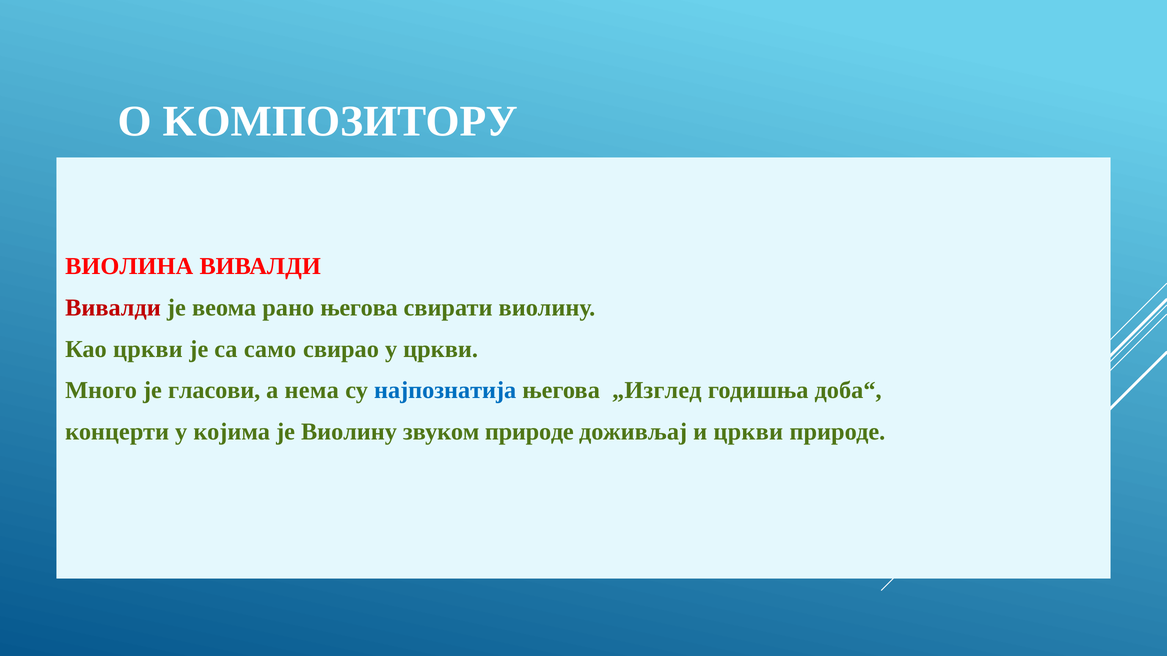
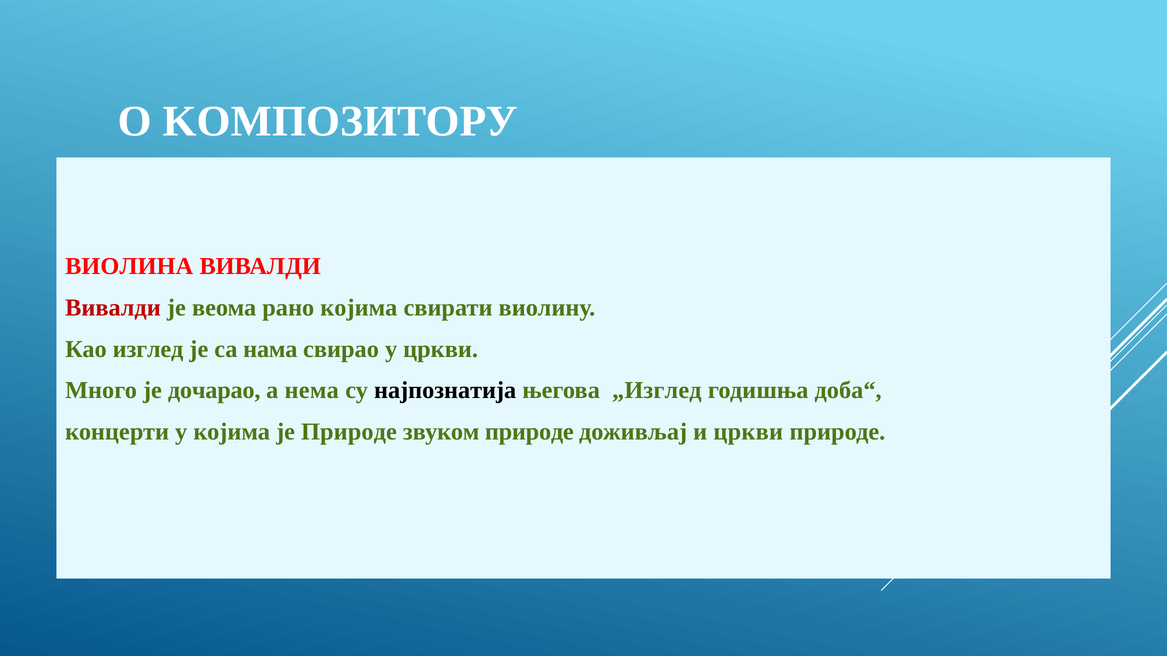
рано његова: његова -> којима
Као цркви: цркви -> изглед
само: само -> нама
гласови: гласови -> дочарао
најпознатија colour: blue -> black
је Виолину: Виолину -> Природе
